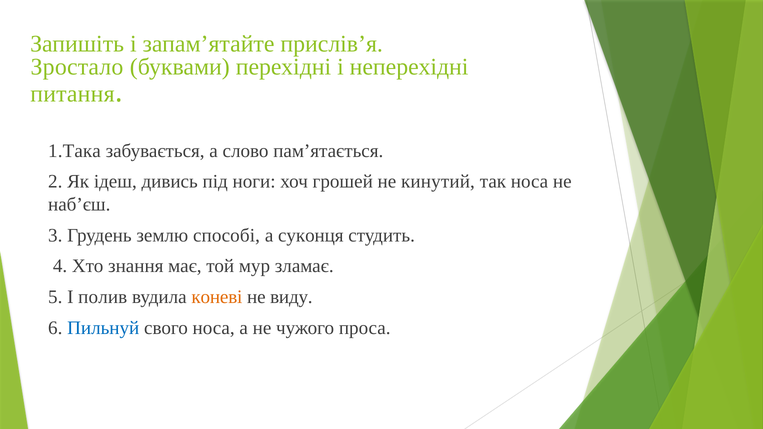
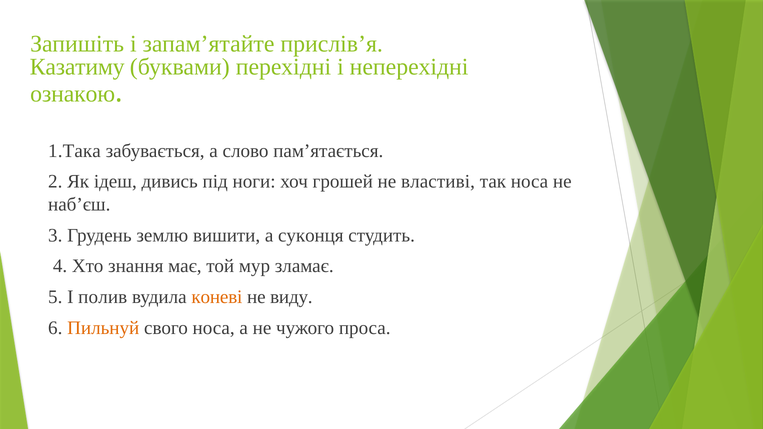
Зростало: Зростало -> Казатиму
питання: питання -> ознакою
кинутий: кинутий -> властиві
способі: способі -> вишити
Пильнуй colour: blue -> orange
